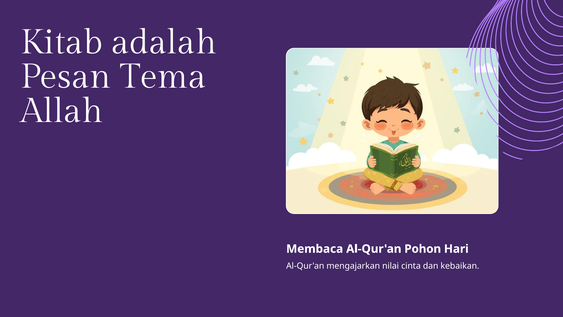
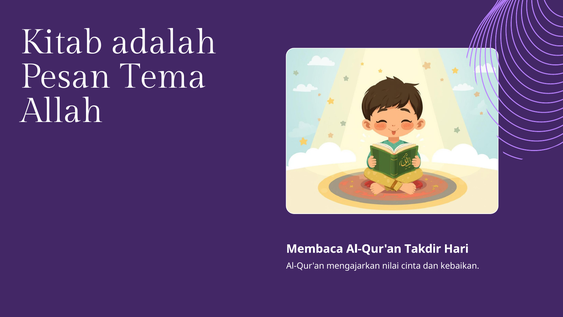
Pohon: Pohon -> Takdir
